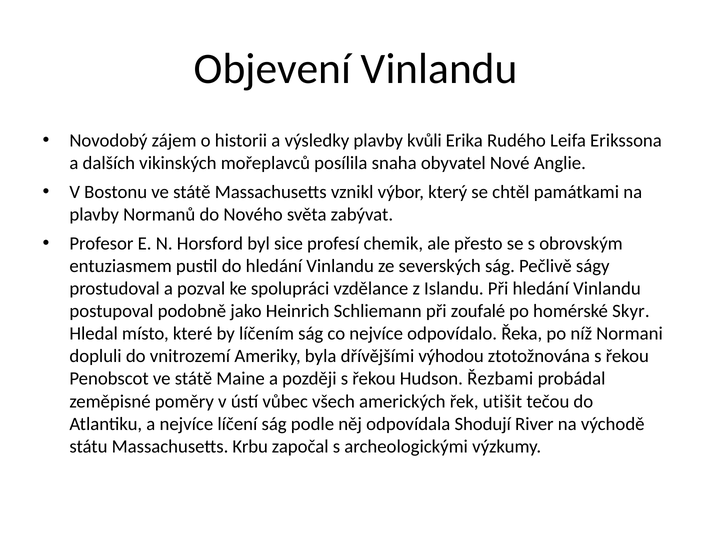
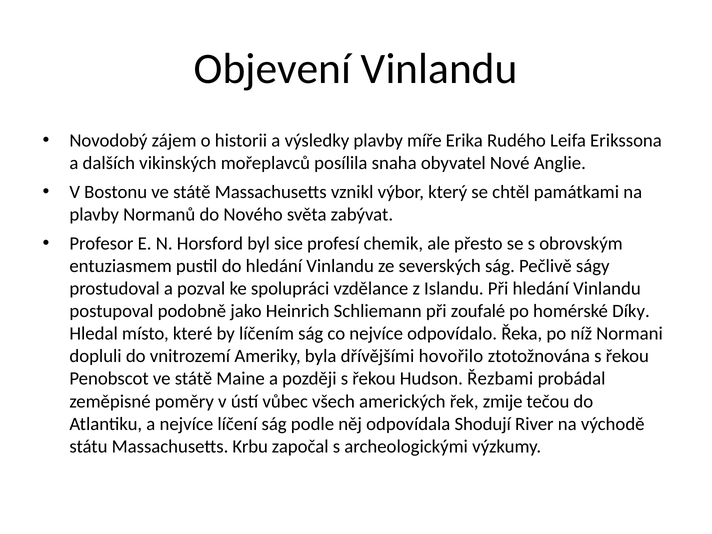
kvůli: kvůli -> míře
Skyr: Skyr -> Díky
výhodou: výhodou -> hovořilo
utišit: utišit -> zmije
